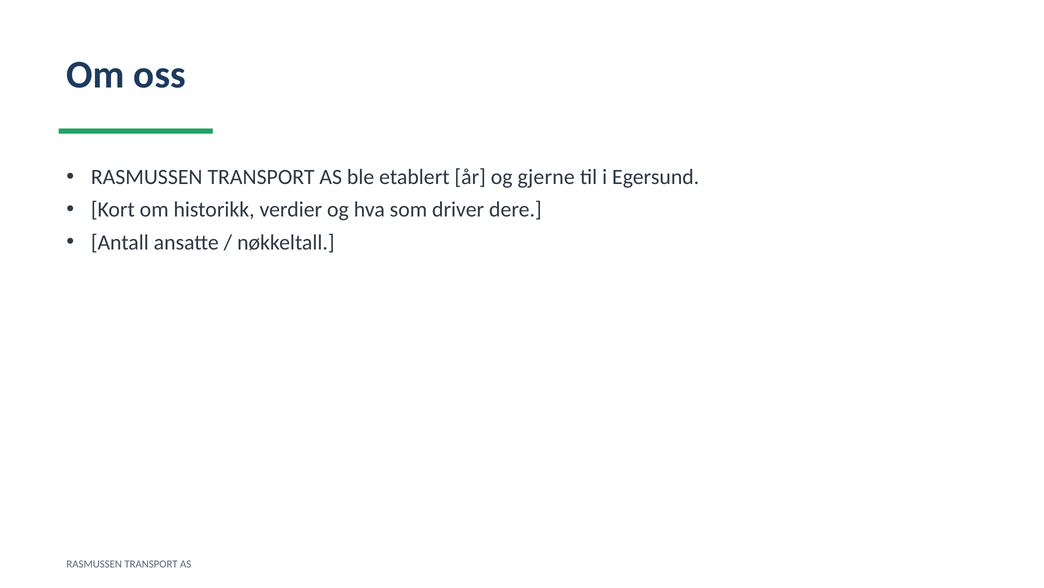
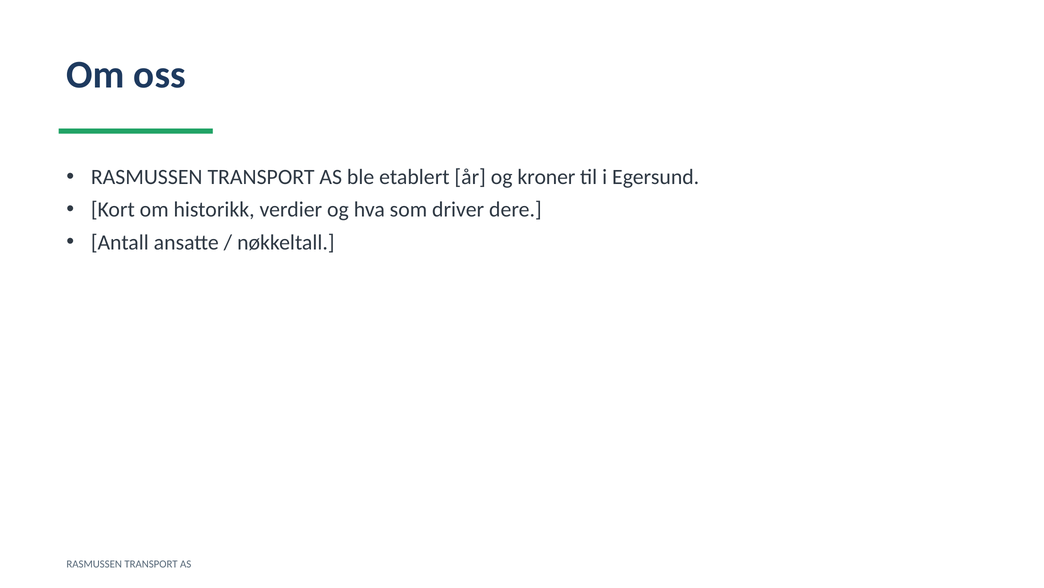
gjerne: gjerne -> kroner
